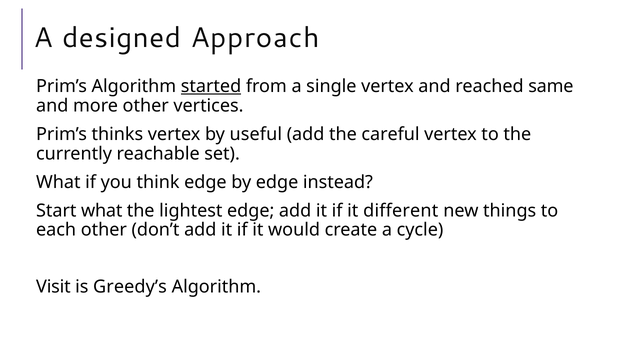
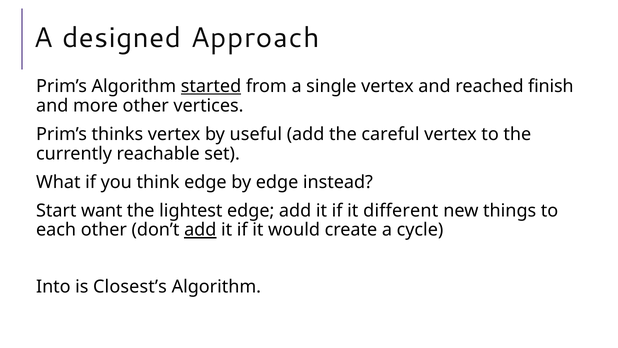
same: same -> finish
Start what: what -> want
add at (200, 230) underline: none -> present
Visit: Visit -> Into
Greedy’s: Greedy’s -> Closest’s
